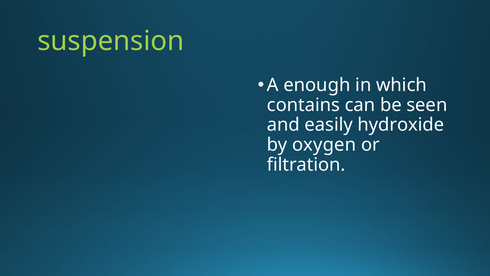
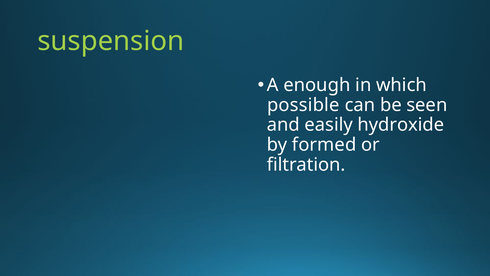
contains: contains -> possible
oxygen: oxygen -> formed
